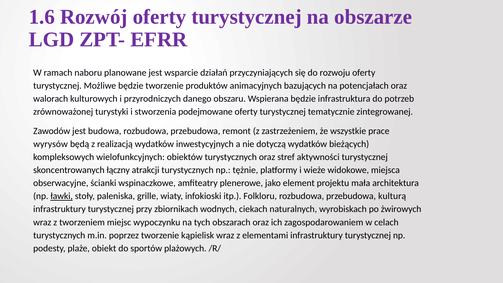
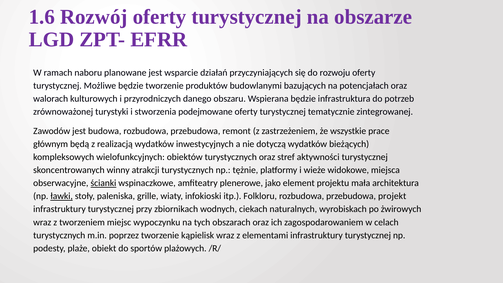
animacyjnych: animacyjnych -> budowlanymi
wyrysów: wyrysów -> głównym
łączny: łączny -> winny
ścianki underline: none -> present
kulturą: kulturą -> projekt
